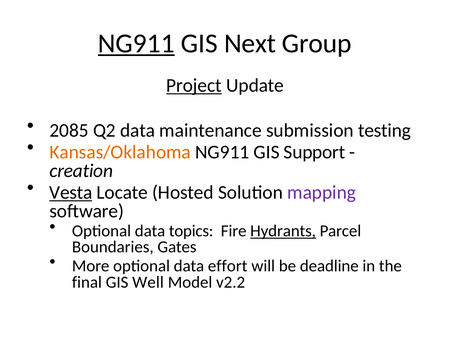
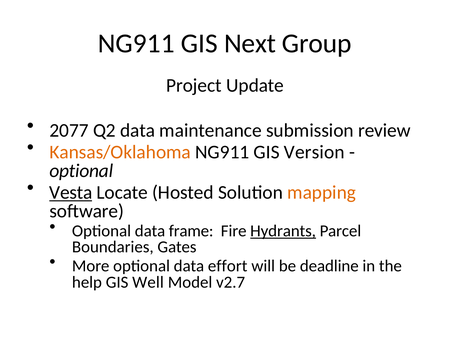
NG911 at (136, 44) underline: present -> none
Project underline: present -> none
2085: 2085 -> 2077
testing: testing -> review
Support: Support -> Version
creation at (81, 171): creation -> optional
mapping colour: purple -> orange
topics: topics -> frame
final: final -> help
v2.2: v2.2 -> v2.7
